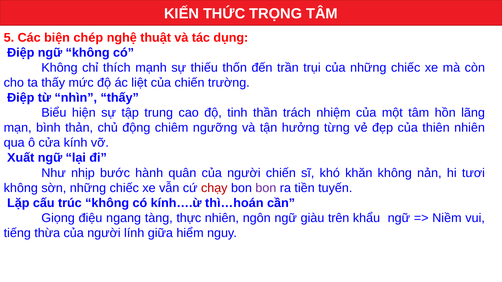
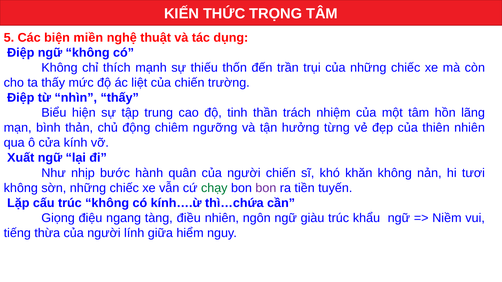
chép: chép -> miền
chạy colour: red -> green
thì…hoán: thì…hoán -> thì…chứa
thực: thực -> điều
giàu trên: trên -> trúc
